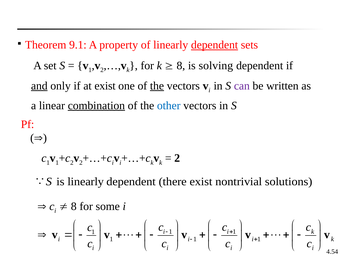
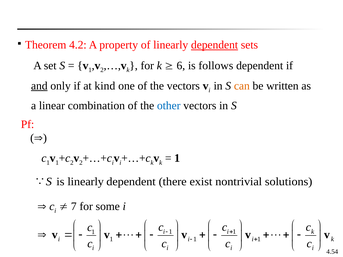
9.1: 9.1 -> 4.2
8 at (181, 66): 8 -> 6
solving: solving -> follows
at exist: exist -> kind
the at (157, 86) underline: present -> none
can colour: purple -> orange
combination underline: present -> none
2 at (177, 158): 2 -> 1
8 at (74, 207): 8 -> 7
